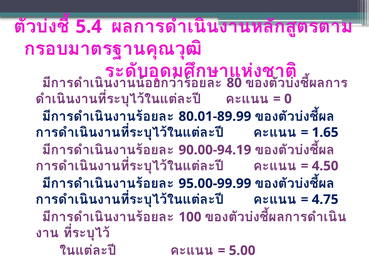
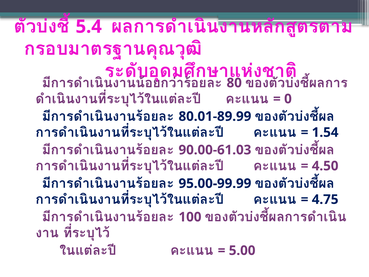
1.65: 1.65 -> 1.54
90.00-94.19: 90.00-94.19 -> 90.00-61.03
